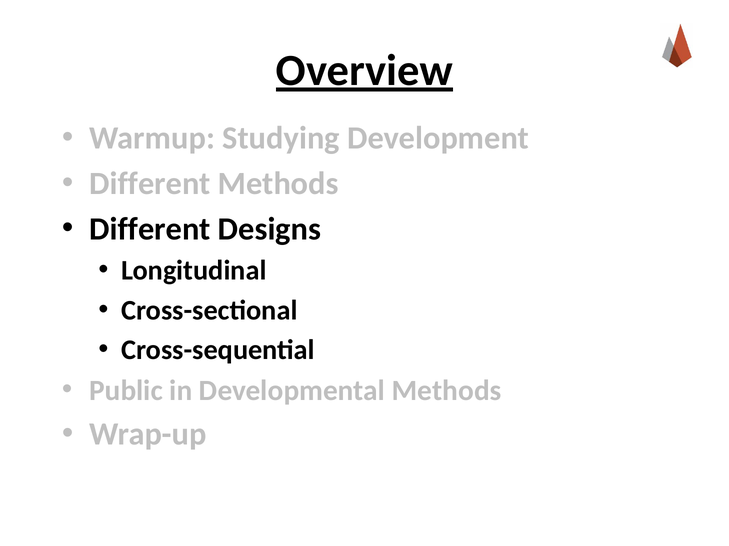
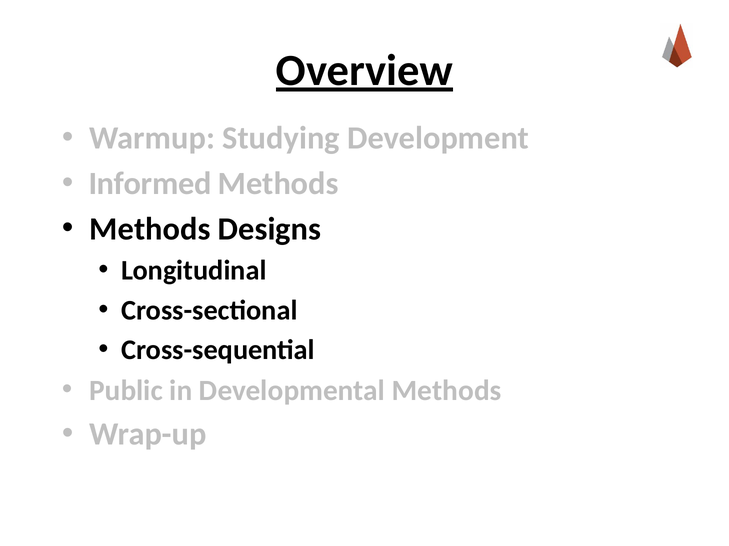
Different at (150, 184): Different -> Informed
Different at (150, 229): Different -> Methods
